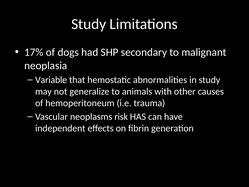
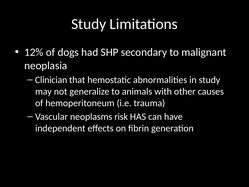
17%: 17% -> 12%
Variable: Variable -> Clinician
